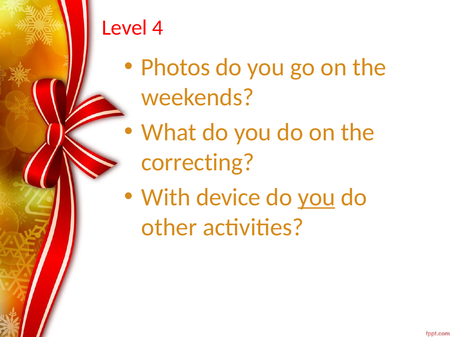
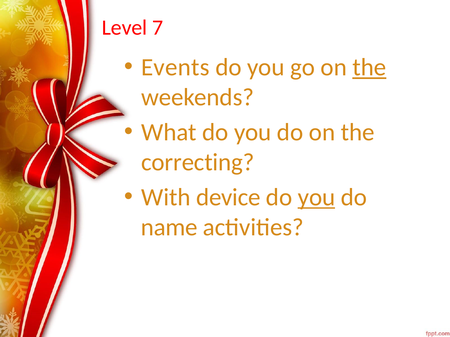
4: 4 -> 7
Photos: Photos -> Events
the at (369, 68) underline: none -> present
other: other -> name
